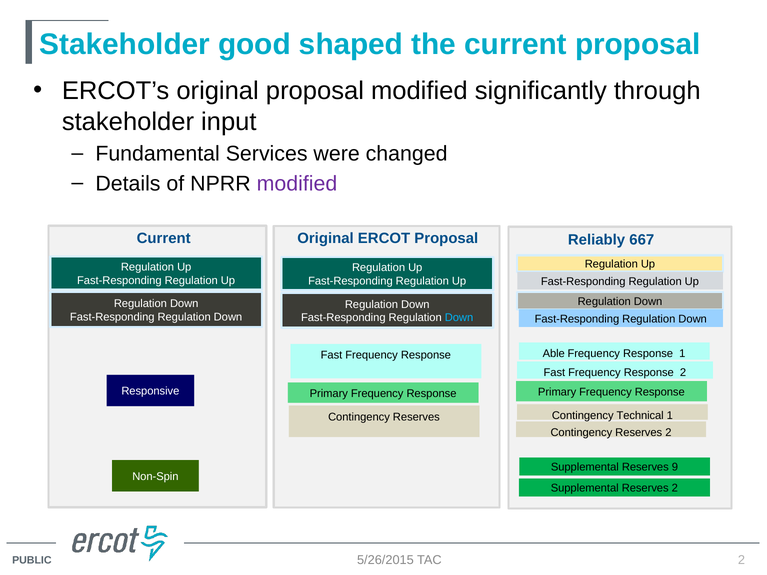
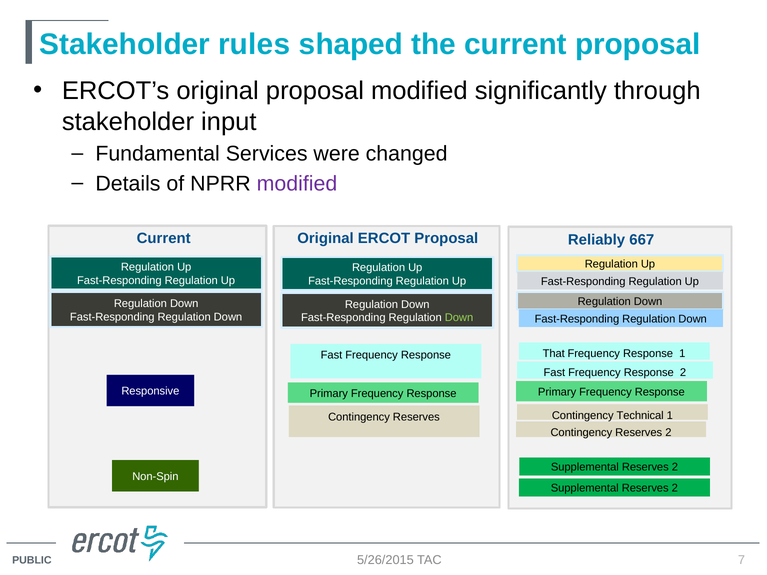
good: good -> rules
Down at (459, 318) colour: light blue -> light green
Able: Able -> That
9 at (675, 467): 9 -> 2
TAC 2: 2 -> 7
